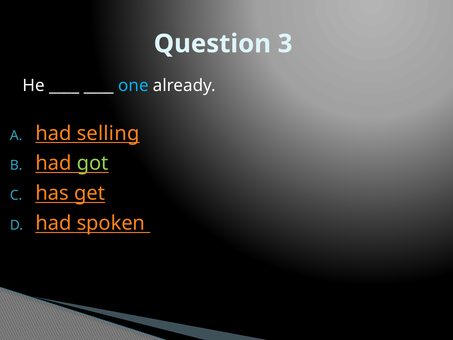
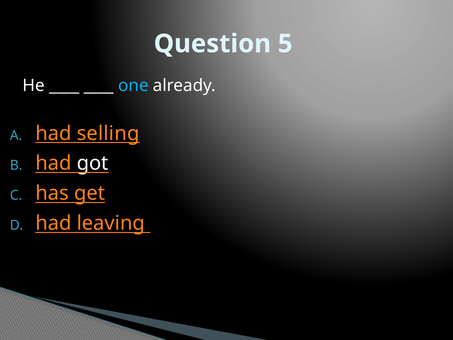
3: 3 -> 5
got colour: light green -> white
spoken: spoken -> leaving
